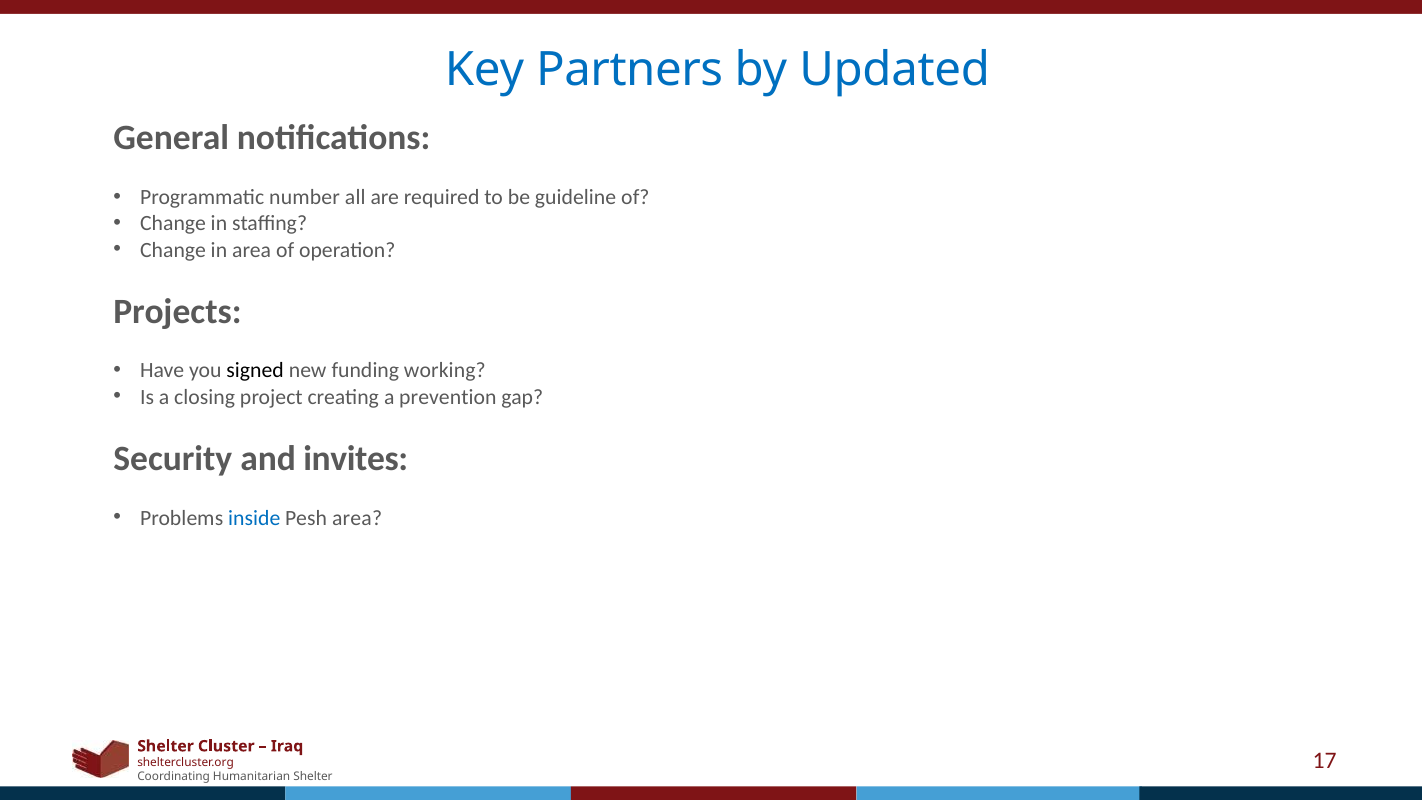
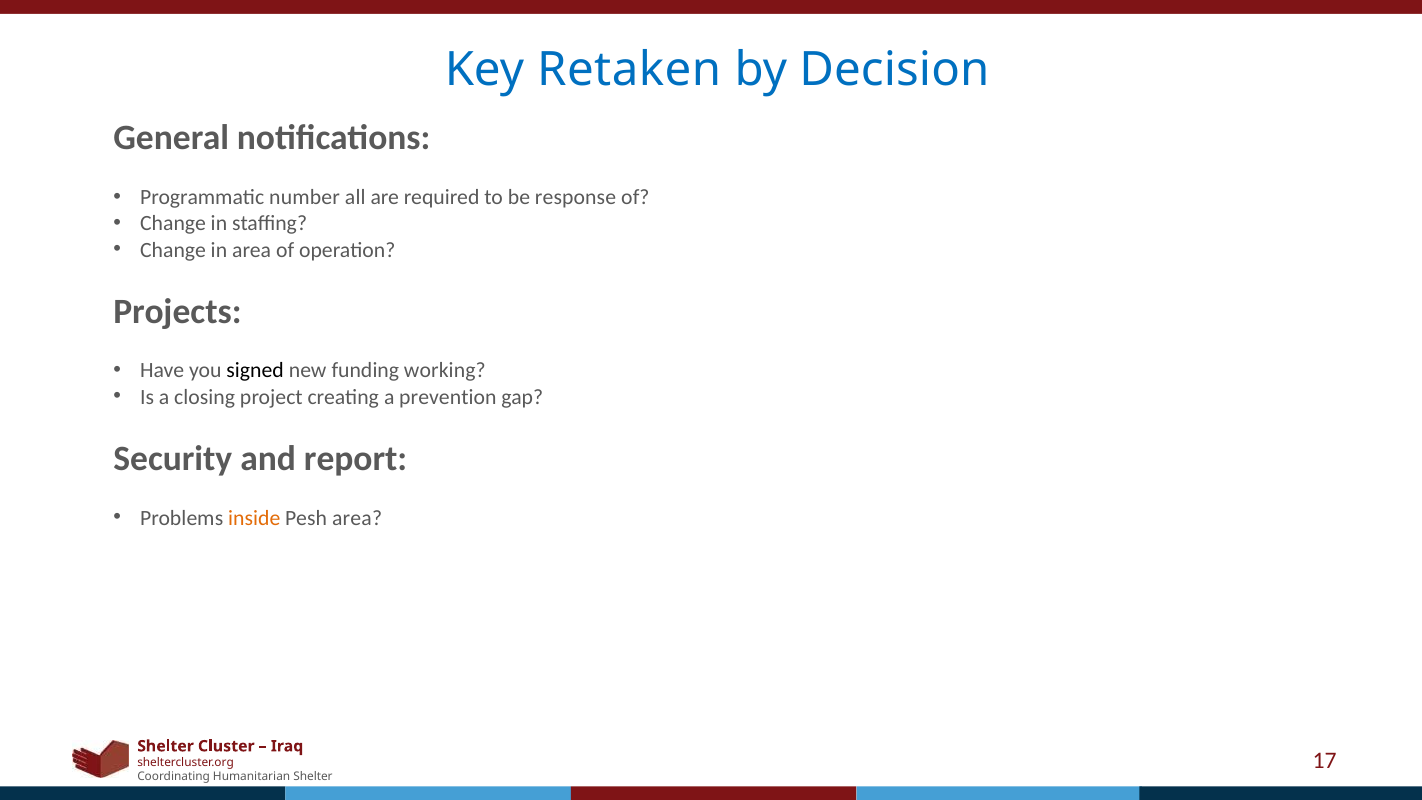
Partners: Partners -> Retaken
Updated: Updated -> Decision
guideline: guideline -> response
invites: invites -> report
inside colour: blue -> orange
